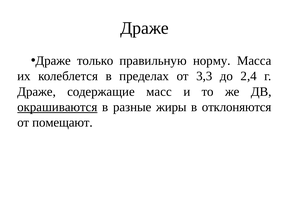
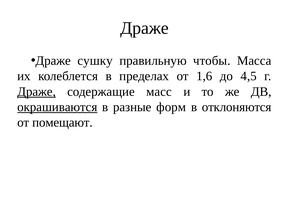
только: только -> сушку
норму: норму -> чтобы
3,3: 3,3 -> 1,6
2,4: 2,4 -> 4,5
Драже at (37, 91) underline: none -> present
жиры: жиры -> форм
